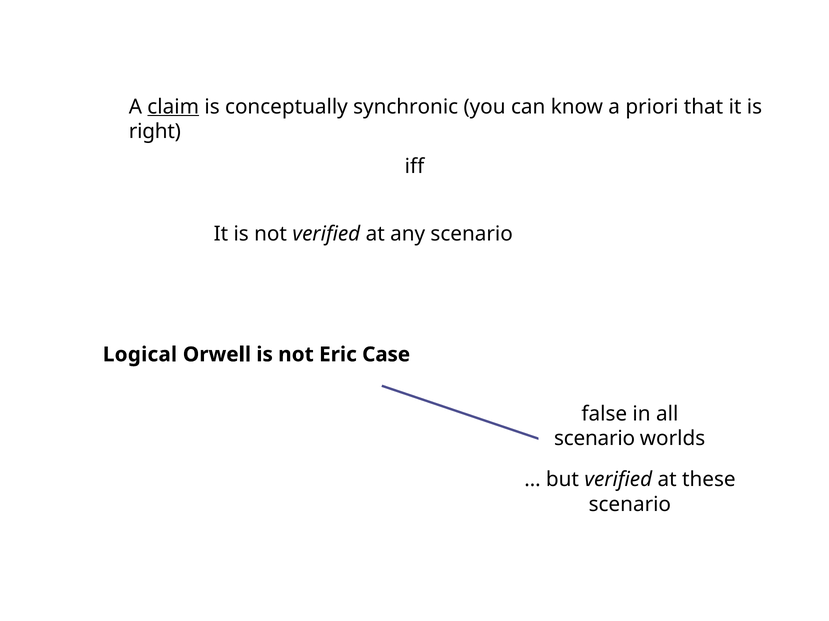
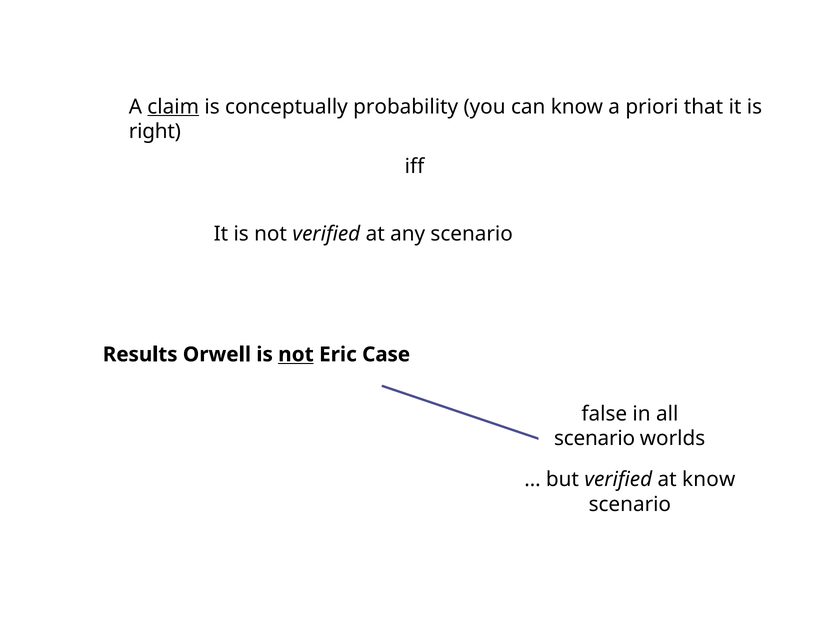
synchronic: synchronic -> probability
Logical: Logical -> Results
not at (296, 355) underline: none -> present
at these: these -> know
